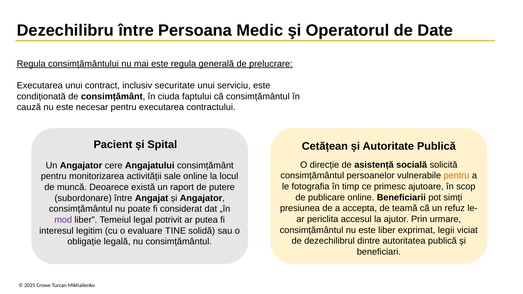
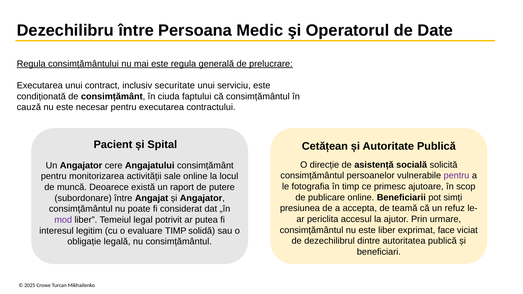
pentru at (457, 176) colour: orange -> purple
legii: legii -> face
evaluare TINE: TINE -> TIMP
